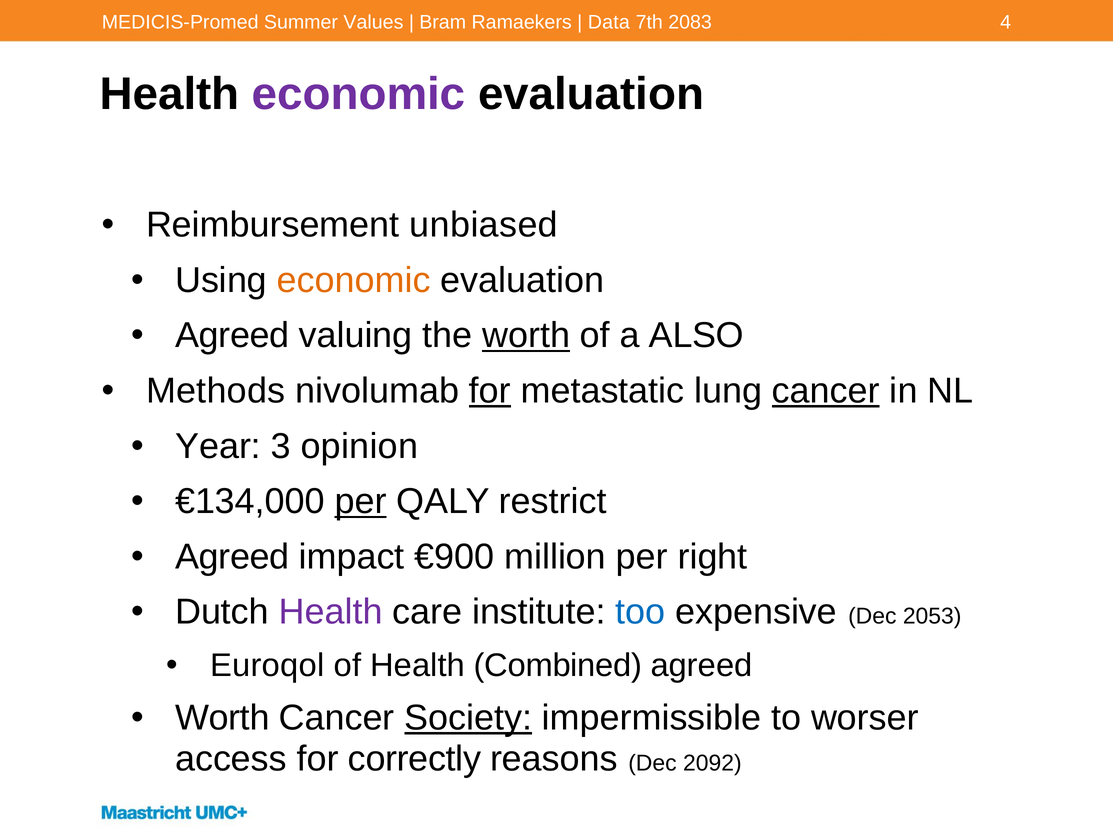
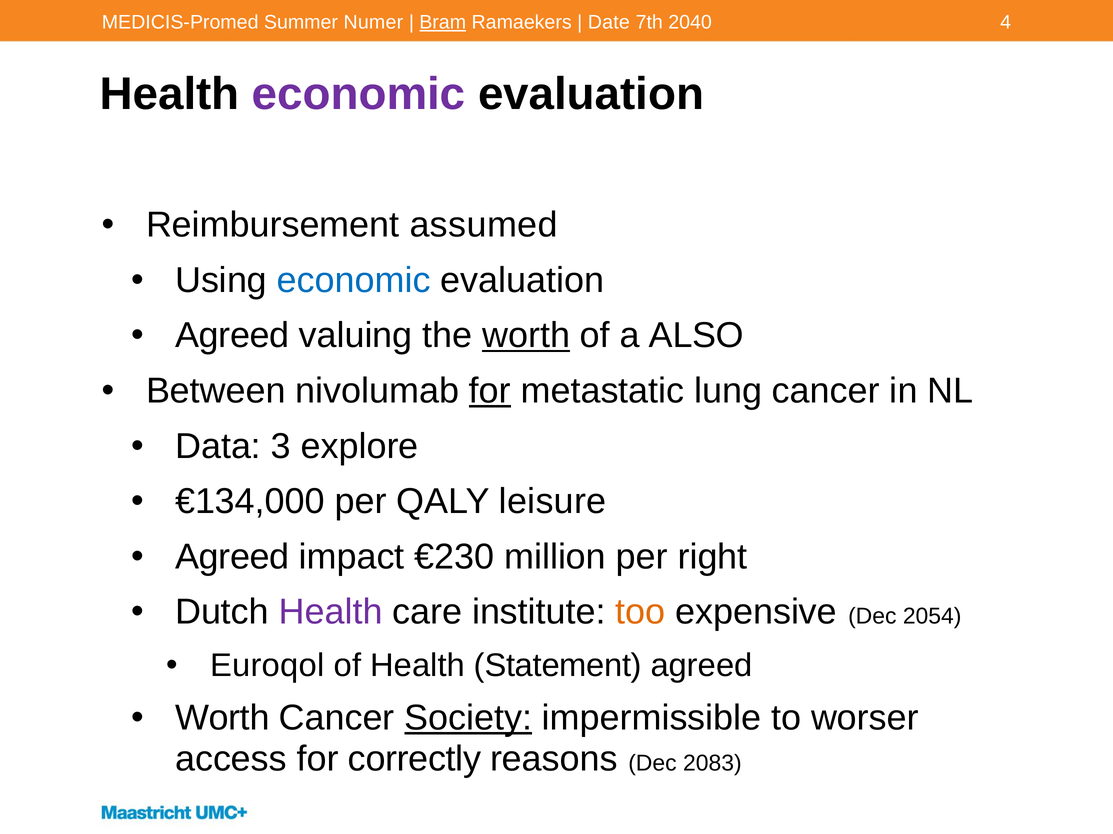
Values: Values -> Numer
Bram underline: none -> present
Data: Data -> Date
2083: 2083 -> 2040
unbiased: unbiased -> assumed
economic at (354, 280) colour: orange -> blue
Methods: Methods -> Between
cancer at (826, 391) underline: present -> none
Year: Year -> Data
opinion: opinion -> explore
per at (361, 502) underline: present -> none
restrict: restrict -> leisure
€900: €900 -> €230
too colour: blue -> orange
2053: 2053 -> 2054
Combined: Combined -> Statement
2092: 2092 -> 2083
